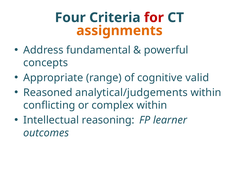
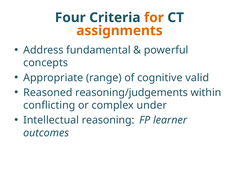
for colour: red -> orange
analytical/judgements: analytical/judgements -> reasoning/judgements
complex within: within -> under
